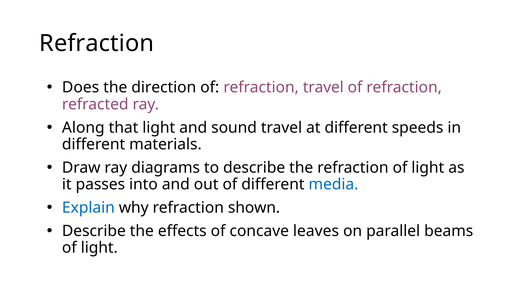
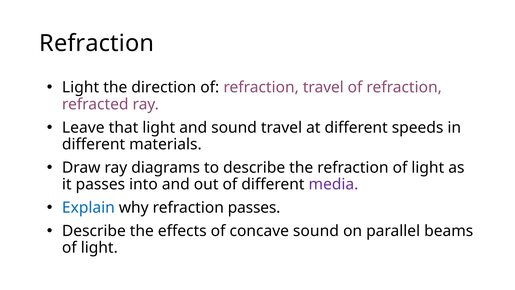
Does at (81, 87): Does -> Light
Along: Along -> Leave
media colour: blue -> purple
refraction shown: shown -> passes
concave leaves: leaves -> sound
